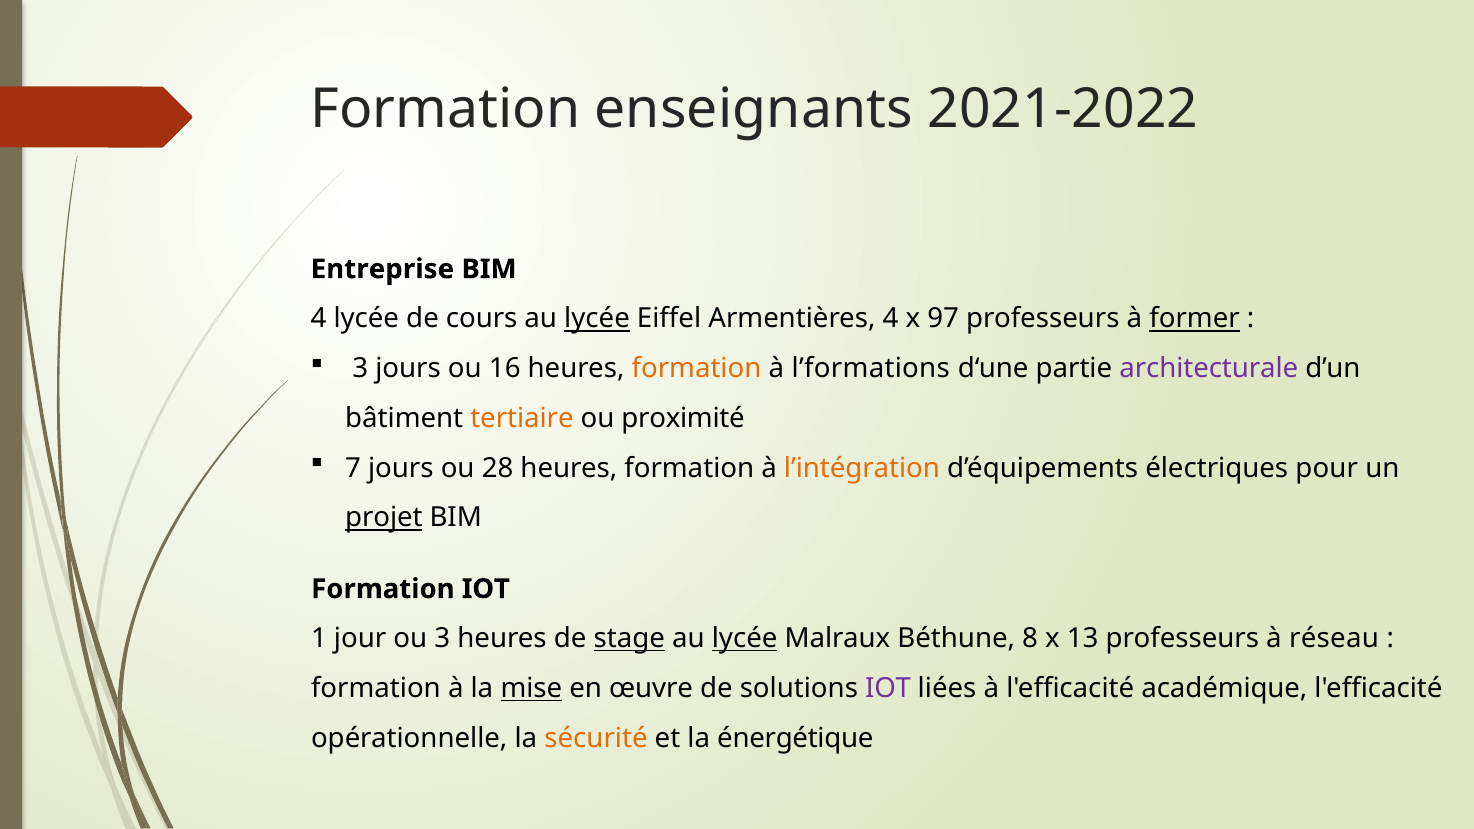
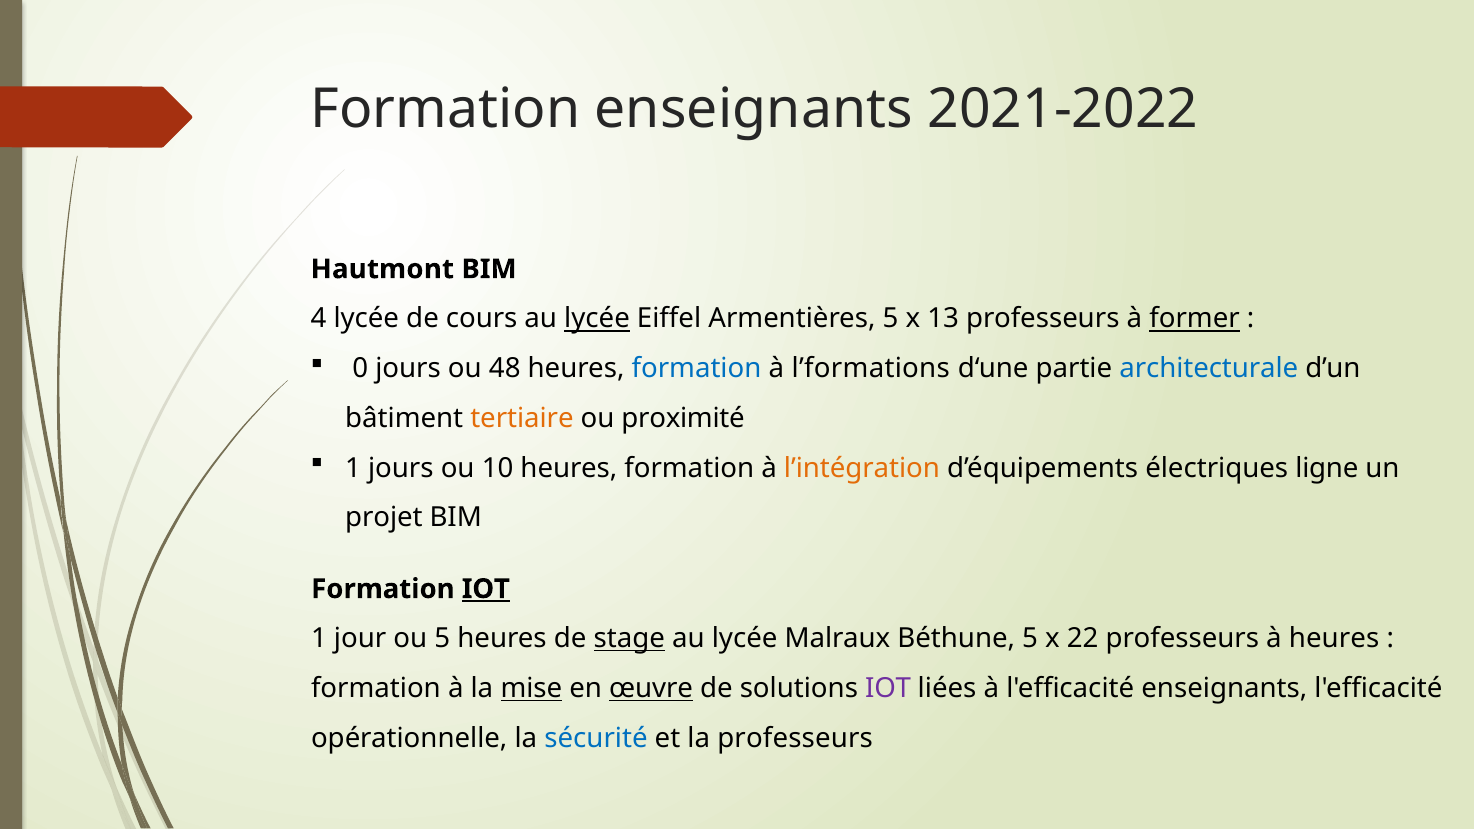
Entreprise: Entreprise -> Hautmont
Armentières 4: 4 -> 5
97: 97 -> 13
3 at (360, 369): 3 -> 0
16: 16 -> 48
formation at (696, 369) colour: orange -> blue
architecturale colour: purple -> blue
7 at (353, 468): 7 -> 1
28: 28 -> 10
pour: pour -> ligne
projet underline: present -> none
IOT at (486, 589) underline: none -> present
ou 3: 3 -> 5
lycée at (745, 639) underline: present -> none
Béthune 8: 8 -> 5
13: 13 -> 22
à réseau: réseau -> heures
œuvre underline: none -> present
l'efficacité académique: académique -> enseignants
sécurité colour: orange -> blue
la énergétique: énergétique -> professeurs
